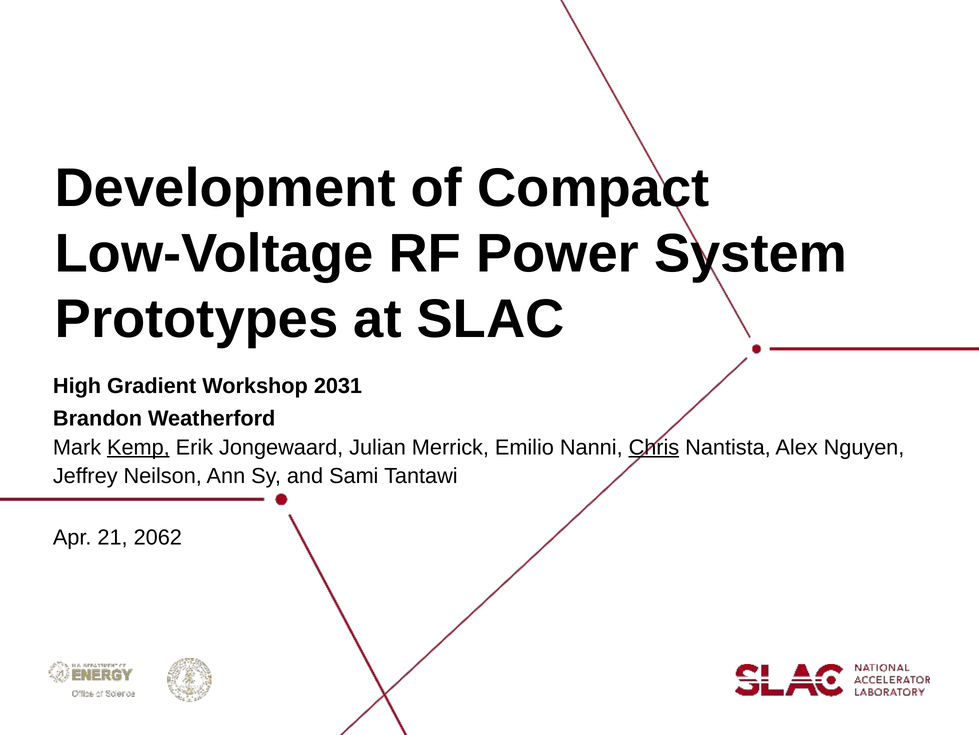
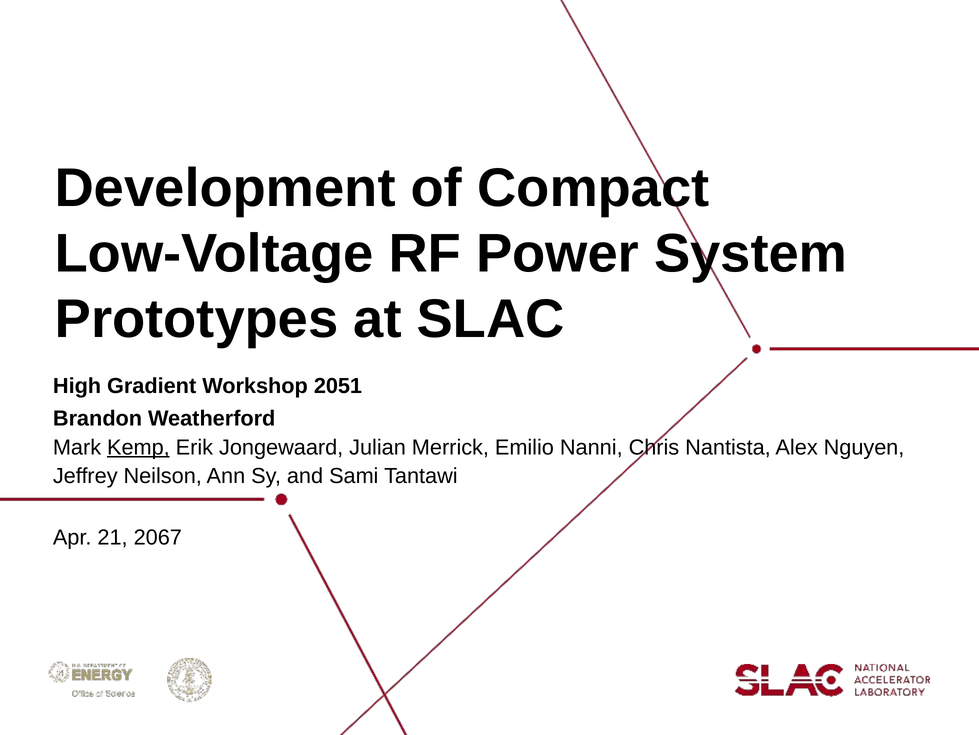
2031: 2031 -> 2051
Chris underline: present -> none
2062: 2062 -> 2067
